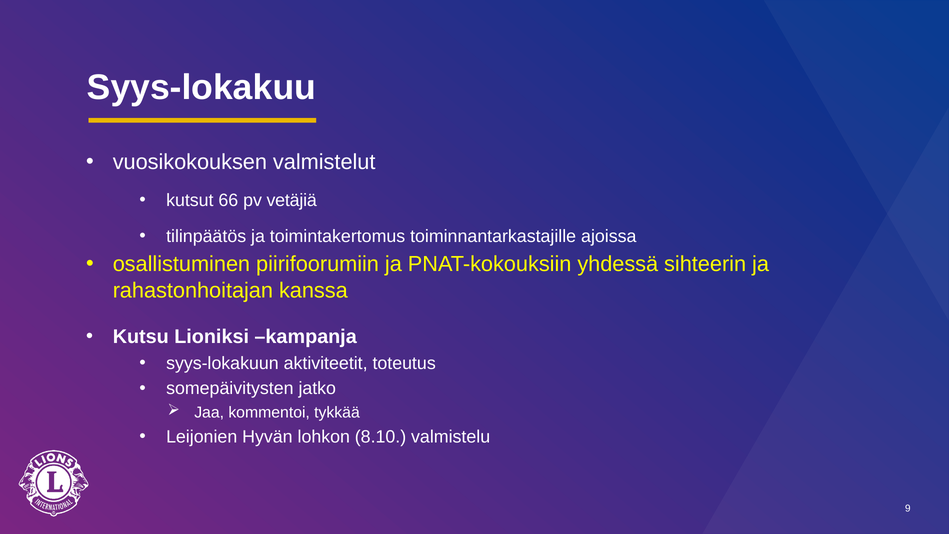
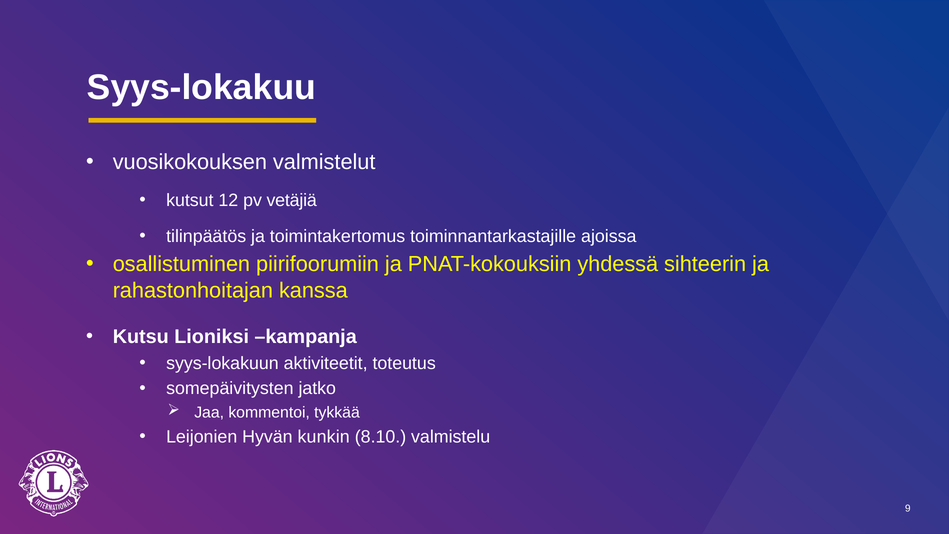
66: 66 -> 12
lohkon: lohkon -> kunkin
